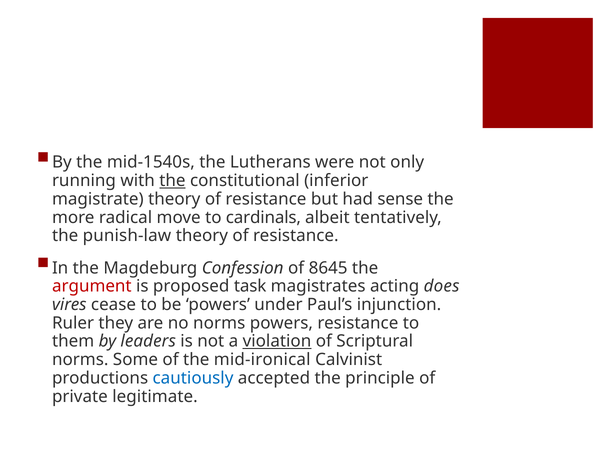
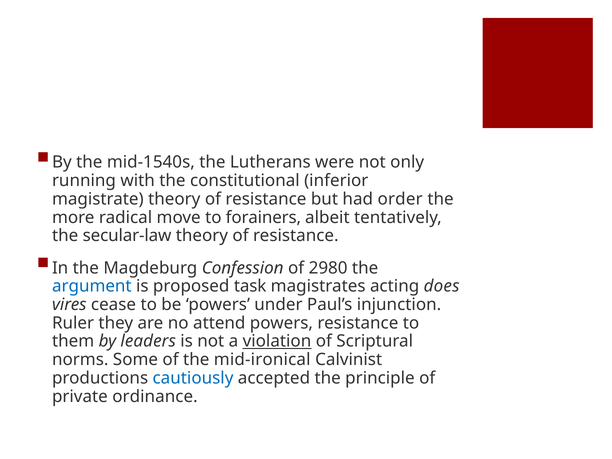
the at (172, 181) underline: present -> none
sense: sense -> order
cardinals: cardinals -> forainers
punish-law: punish-law -> secular-law
8645: 8645 -> 2980
argument colour: red -> blue
no norms: norms -> attend
legitimate: legitimate -> ordinance
